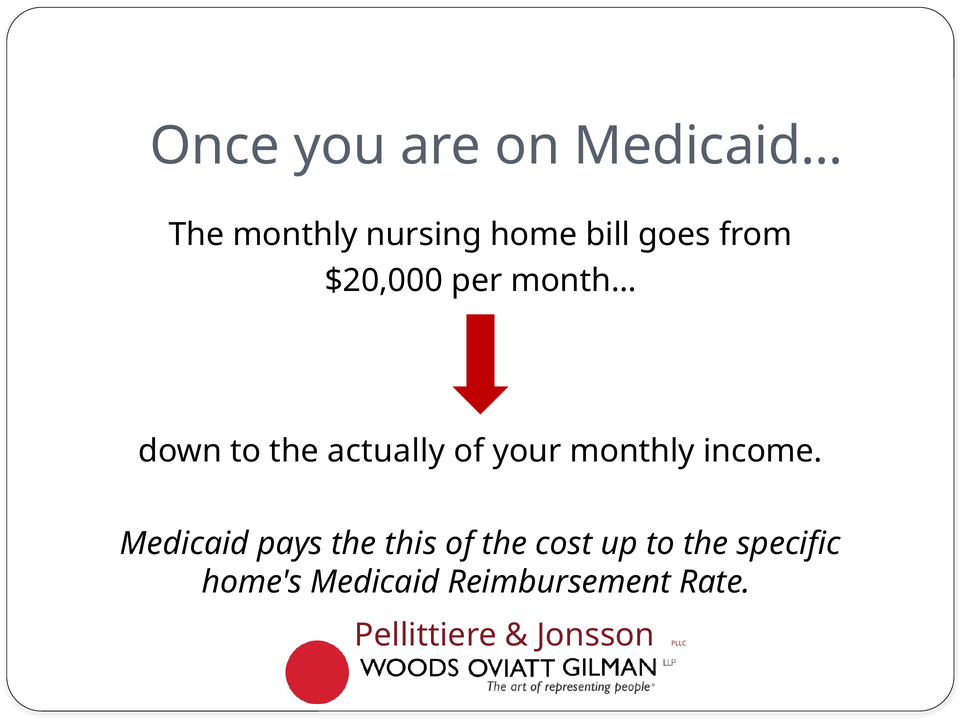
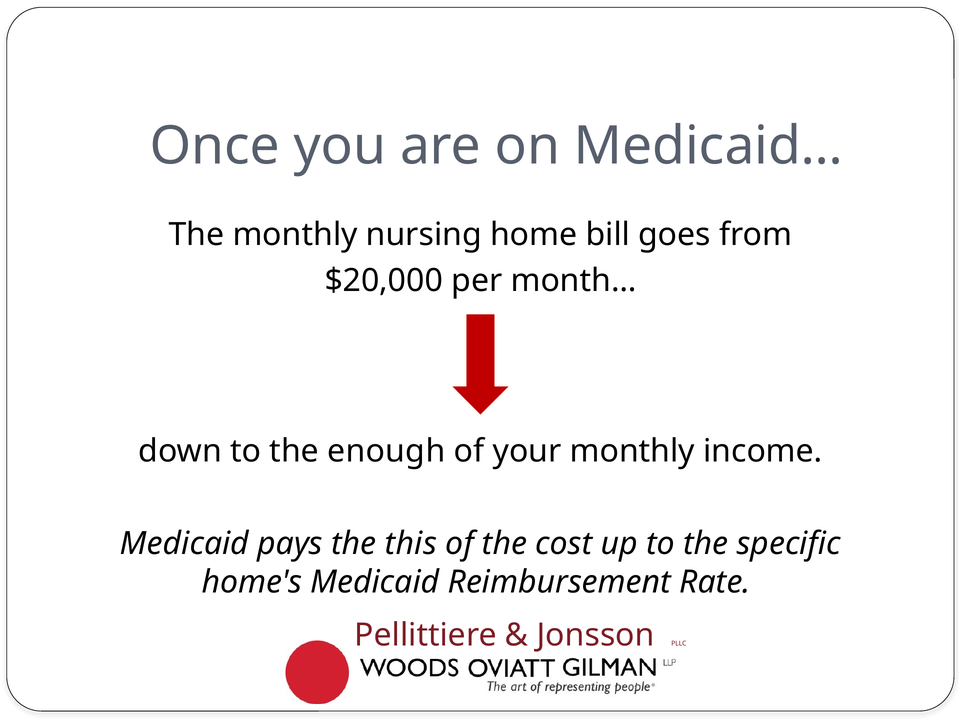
actually: actually -> enough
